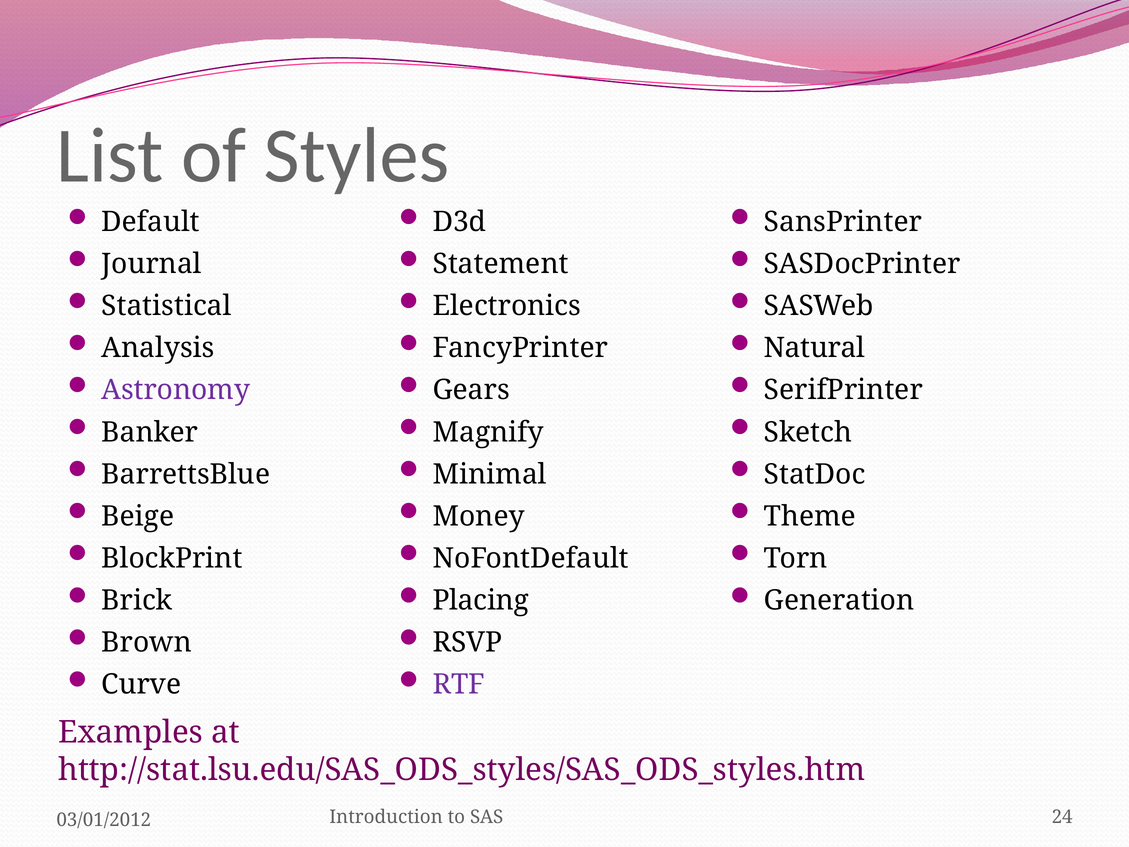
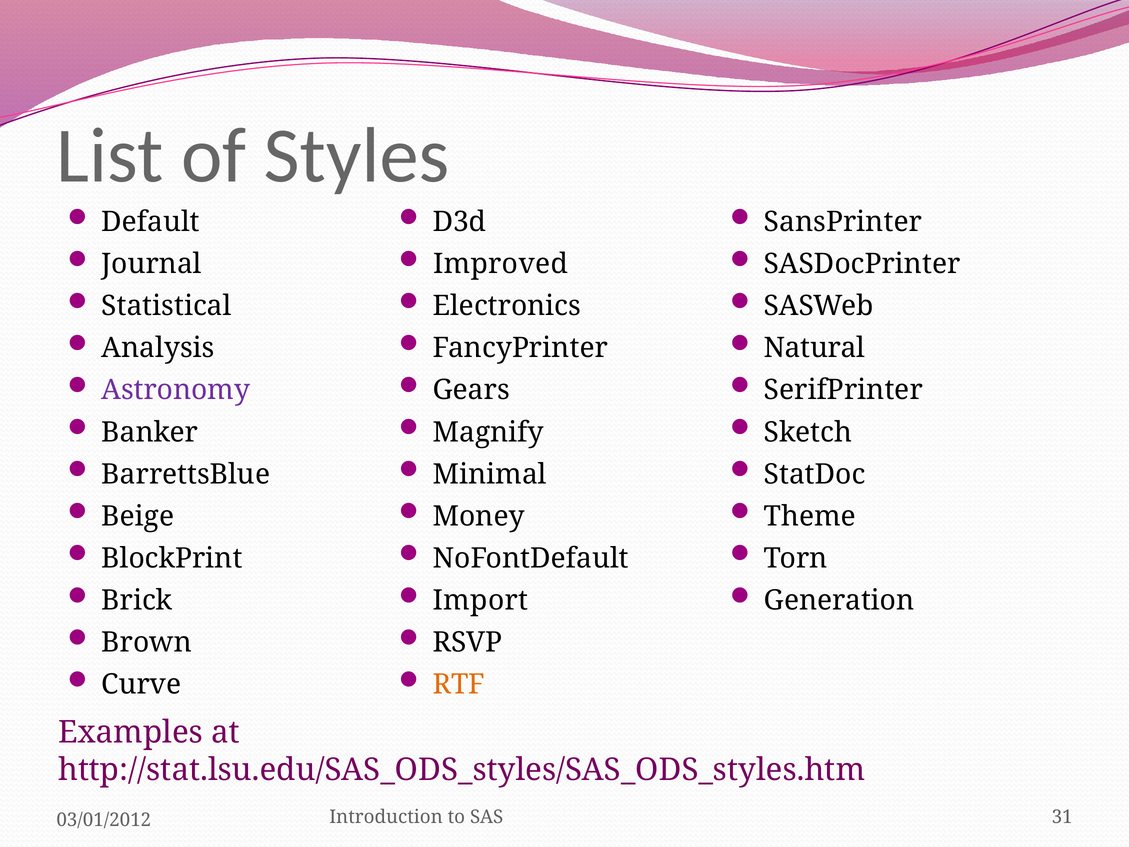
Statement: Statement -> Improved
Placing: Placing -> Import
RTF colour: purple -> orange
24: 24 -> 31
